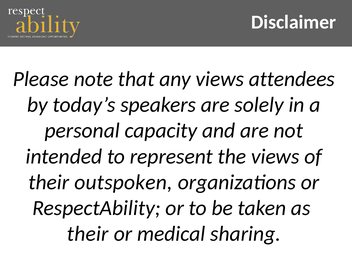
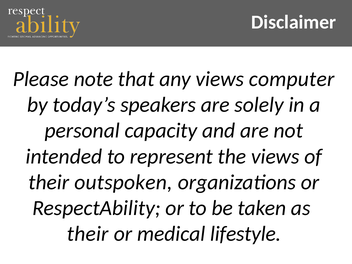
attendees: attendees -> computer
sharing: sharing -> lifestyle
